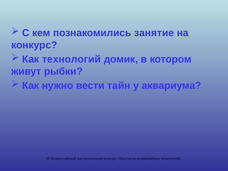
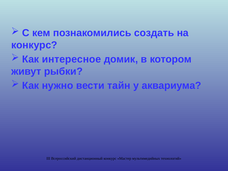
занятие: занятие -> создать
Как технологий: технологий -> интересное
